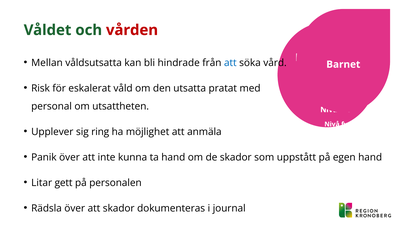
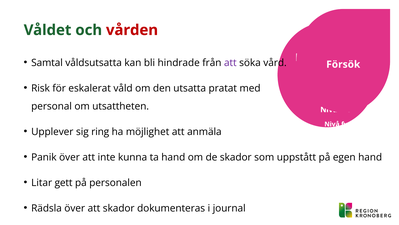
Mellan: Mellan -> Samtal
att at (230, 63) colour: blue -> purple
Barnet: Barnet -> Försök
